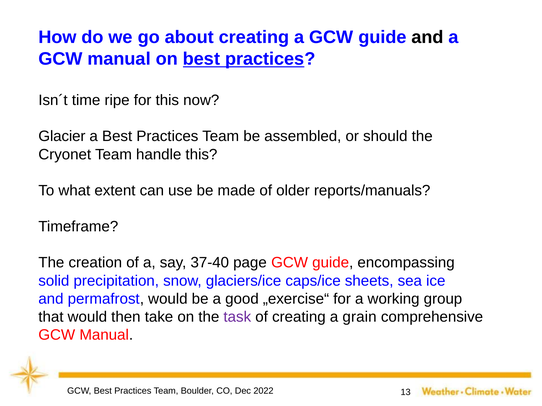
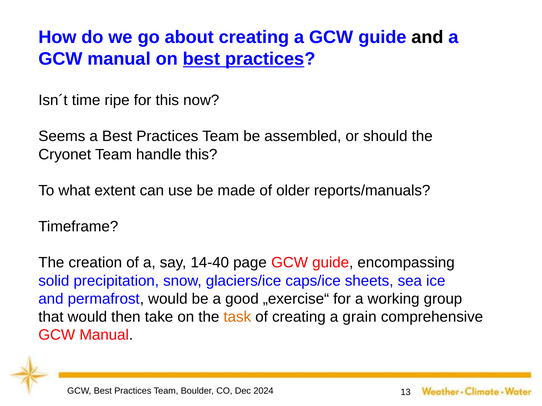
Glacier: Glacier -> Seems
37-40: 37-40 -> 14-40
task colour: purple -> orange
2022: 2022 -> 2024
